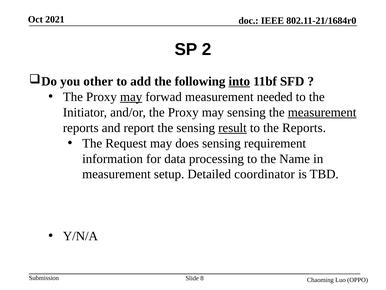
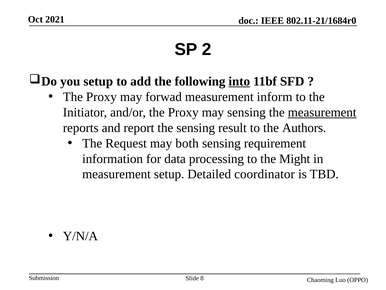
you other: other -> setup
may at (131, 97) underline: present -> none
needed: needed -> inform
result underline: present -> none
the Reports: Reports -> Authors
does: does -> both
Name: Name -> Might
